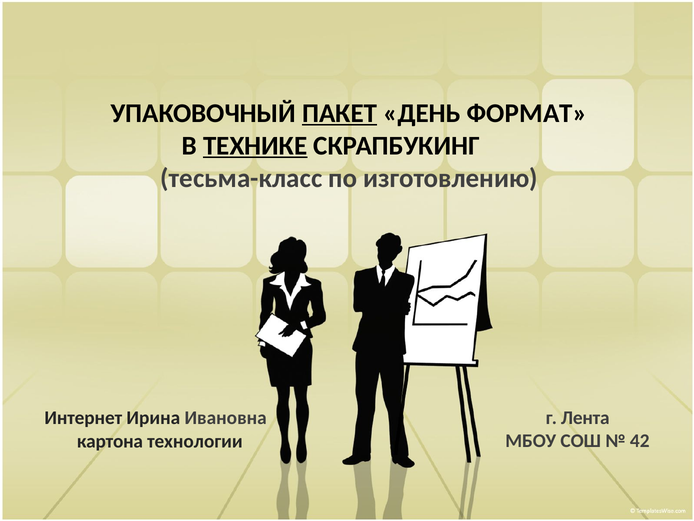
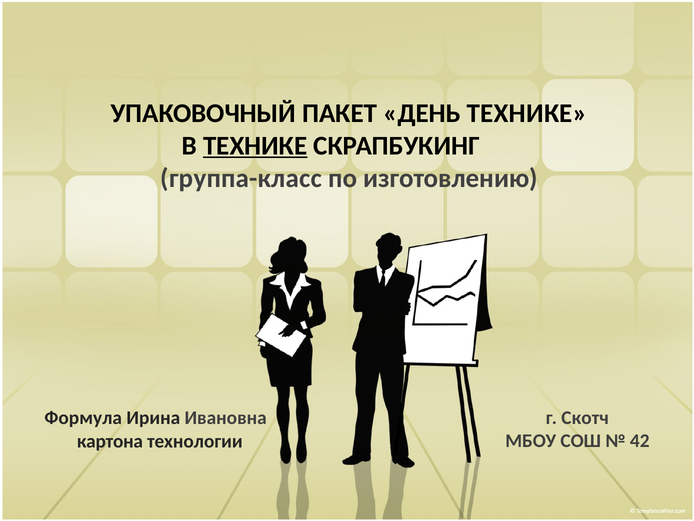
ПАКЕТ underline: present -> none
ДЕНЬ ФОРМАТ: ФОРМАТ -> ТЕХНИКЕ
тесьма-класс: тесьма-класс -> группа-класс
Лента: Лента -> Скотч
Интернет: Интернет -> Формула
